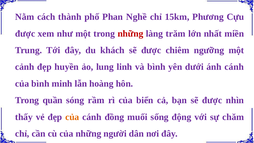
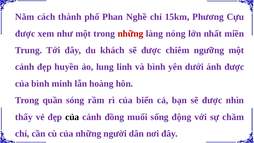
trăm: trăm -> nóng
ánh cánh: cánh -> được
của at (72, 117) colour: orange -> black
